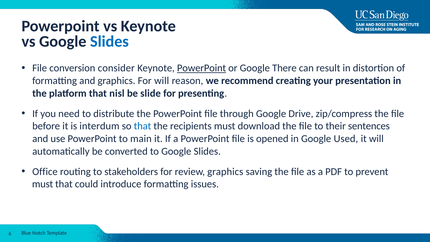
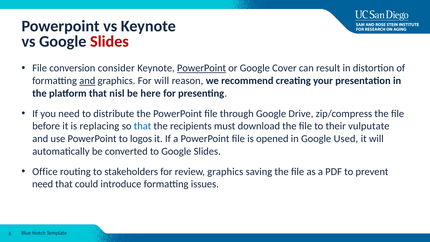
Slides at (109, 42) colour: blue -> red
There: There -> Cover
and at (87, 81) underline: none -> present
slide: slide -> here
interdum: interdum -> replacing
sentences: sentences -> vulputate
main: main -> logos
must at (43, 184): must -> need
